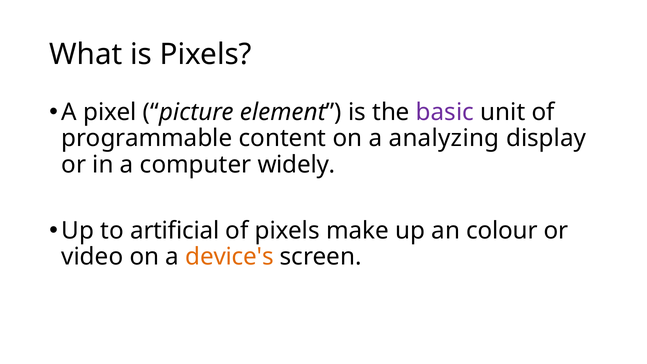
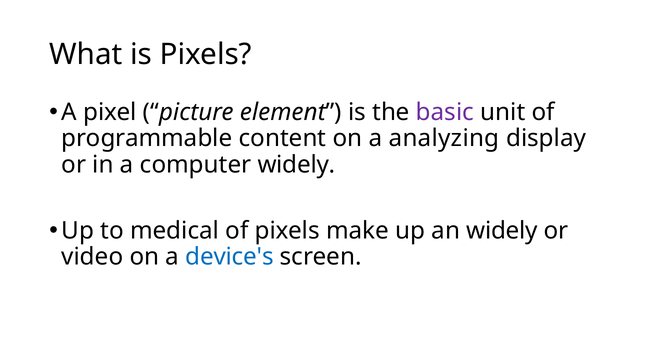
artificial: artificial -> medical
an colour: colour -> widely
device's colour: orange -> blue
